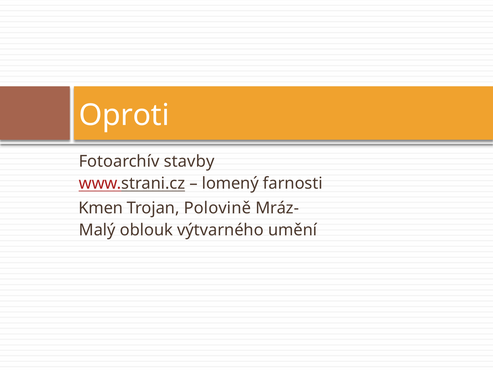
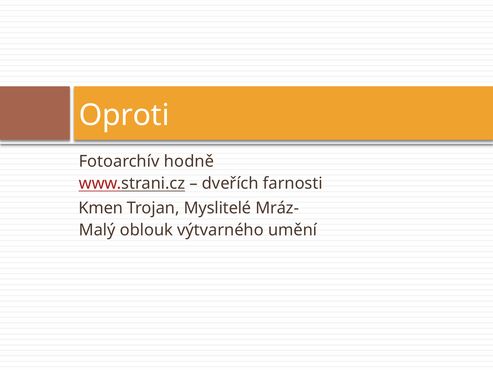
stavby: stavby -> hodně
lomený: lomený -> dveřích
Polovině: Polovině -> Myslitelé
